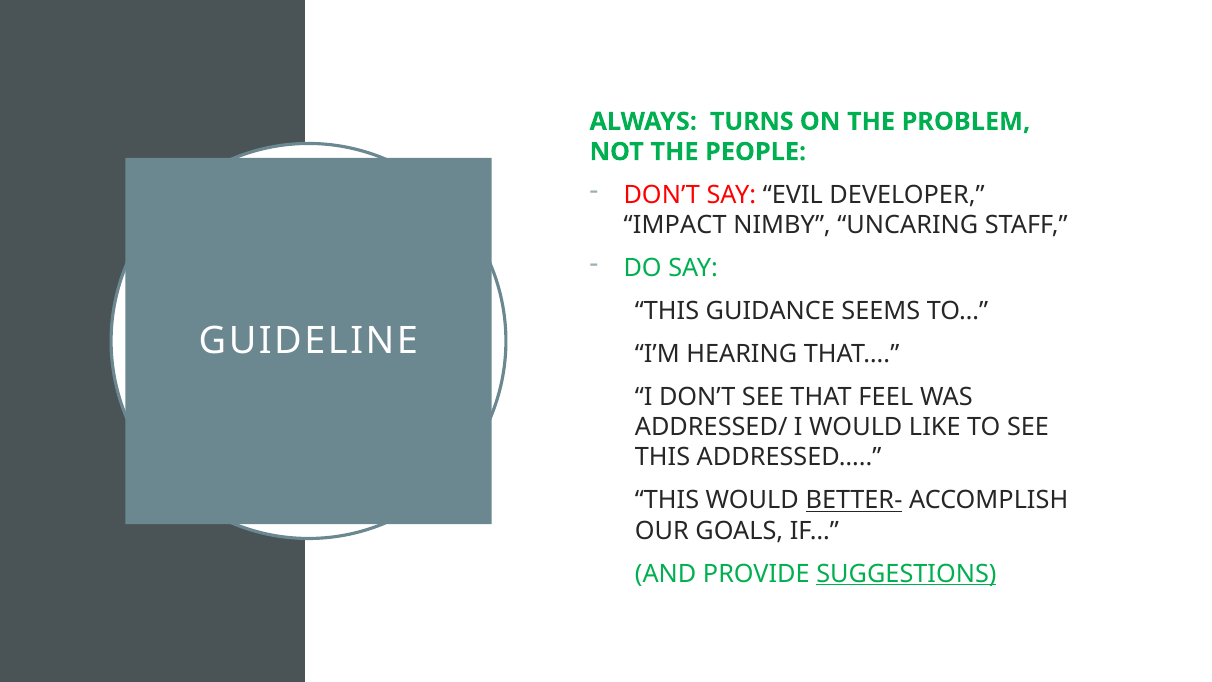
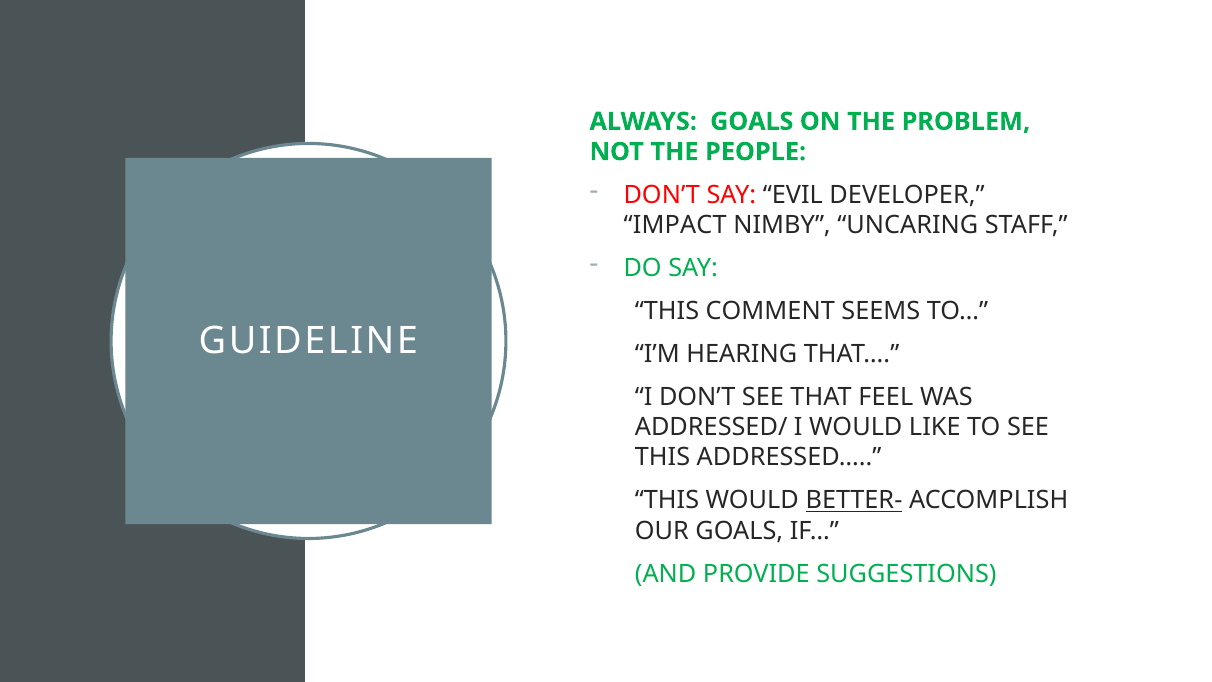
ALWAYS TURNS: TURNS -> GOALS
GUIDANCE: GUIDANCE -> COMMENT
SUGGESTIONS underline: present -> none
